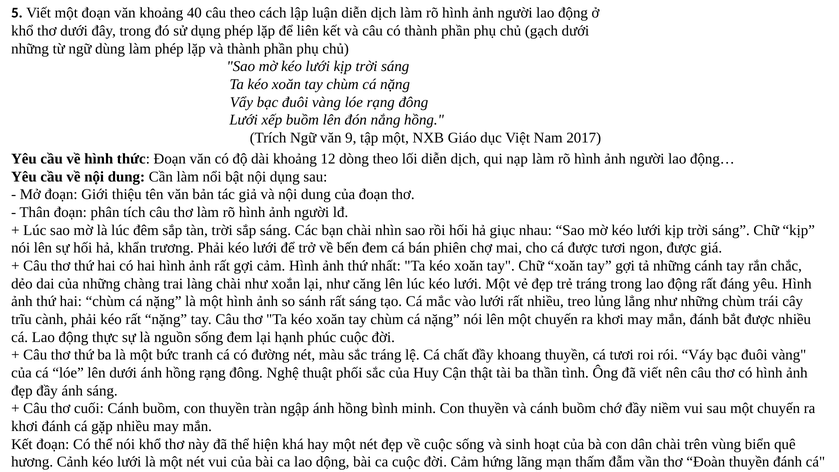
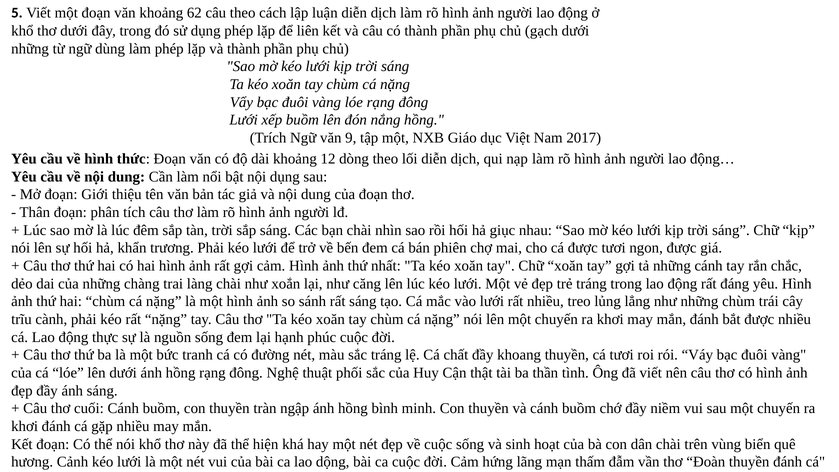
40: 40 -> 62
